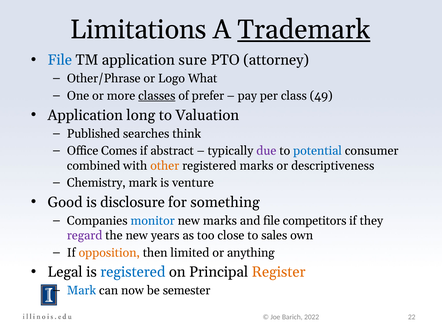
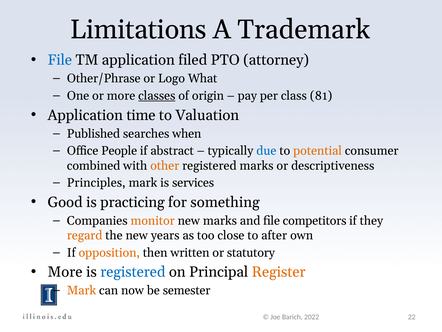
Trademark underline: present -> none
sure: sure -> filed
prefer: prefer -> origin
49: 49 -> 81
long: long -> time
think: think -> when
Comes: Comes -> People
due colour: purple -> blue
potential colour: blue -> orange
Chemistry: Chemistry -> Principles
venture: venture -> services
disclosure: disclosure -> practicing
monitor colour: blue -> orange
regard colour: purple -> orange
sales: sales -> after
limited: limited -> written
anything: anything -> statutory
Legal at (65, 272): Legal -> More
Mark at (81, 290) colour: blue -> orange
